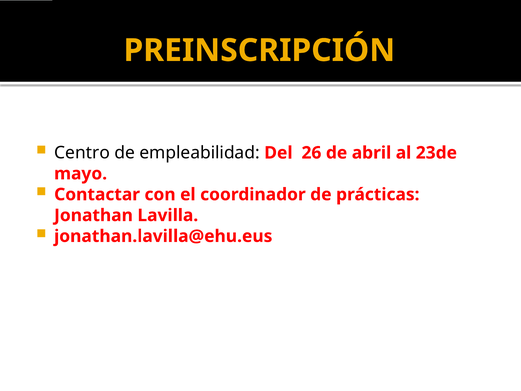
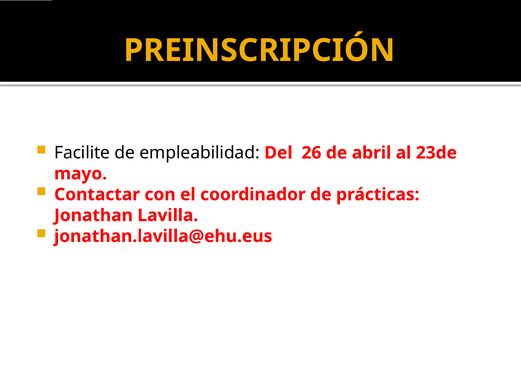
Centro: Centro -> Facilite
